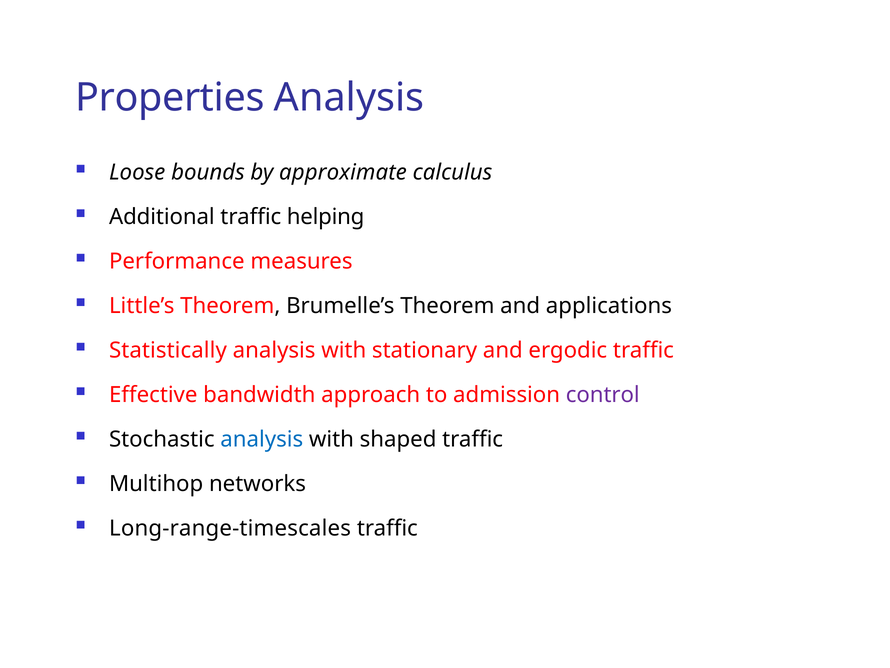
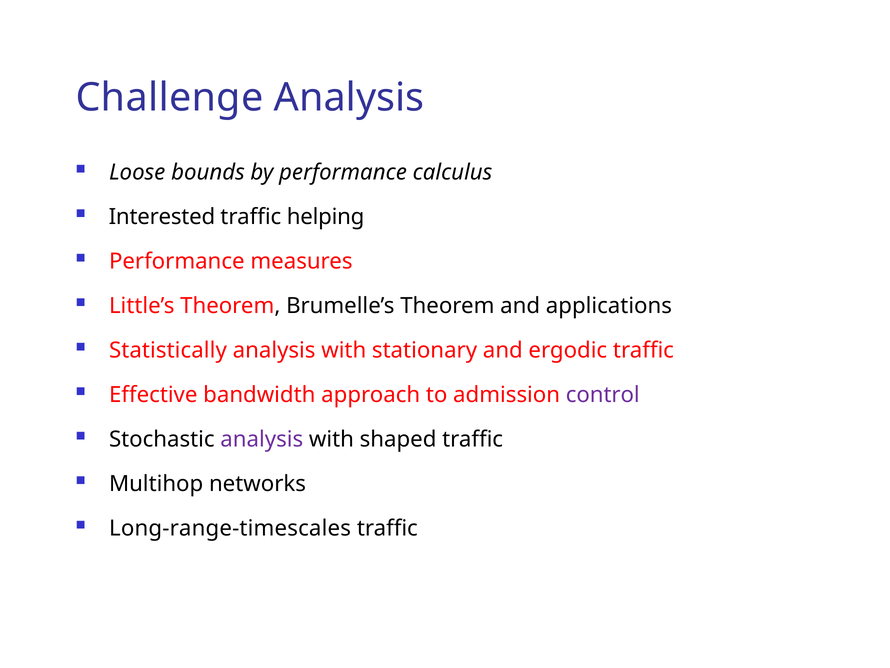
Properties: Properties -> Challenge
by approximate: approximate -> performance
Additional: Additional -> Interested
analysis at (262, 439) colour: blue -> purple
